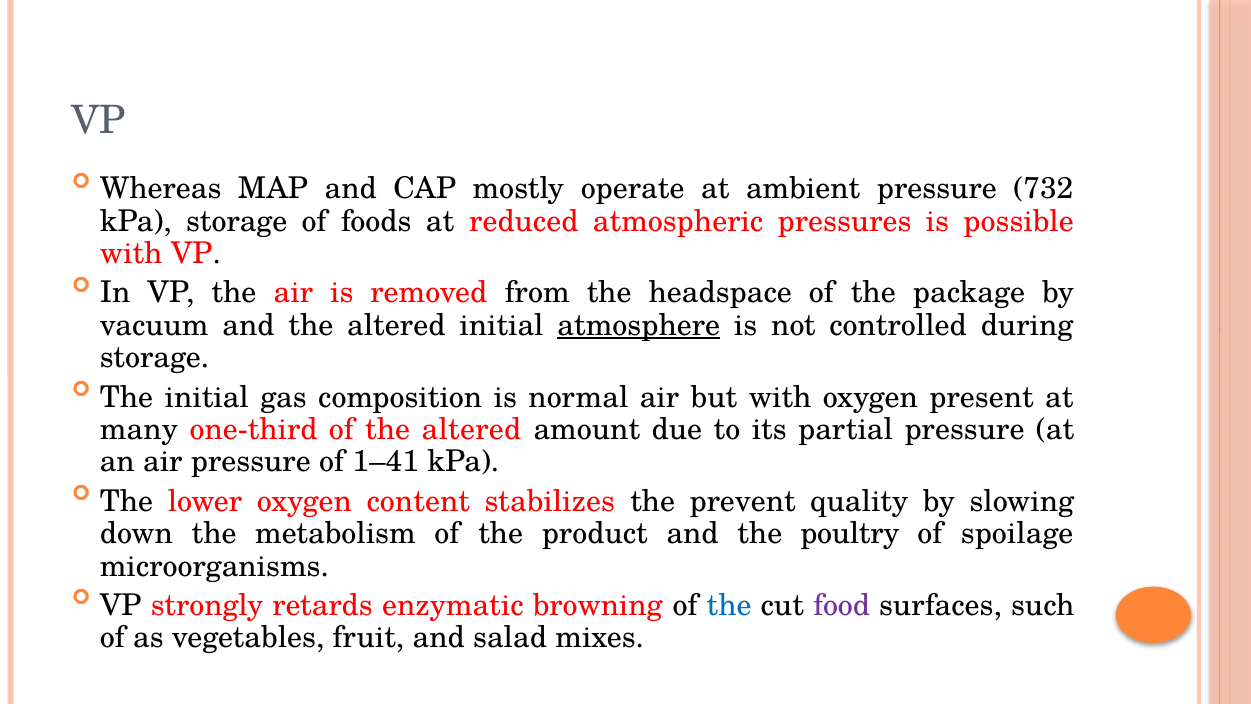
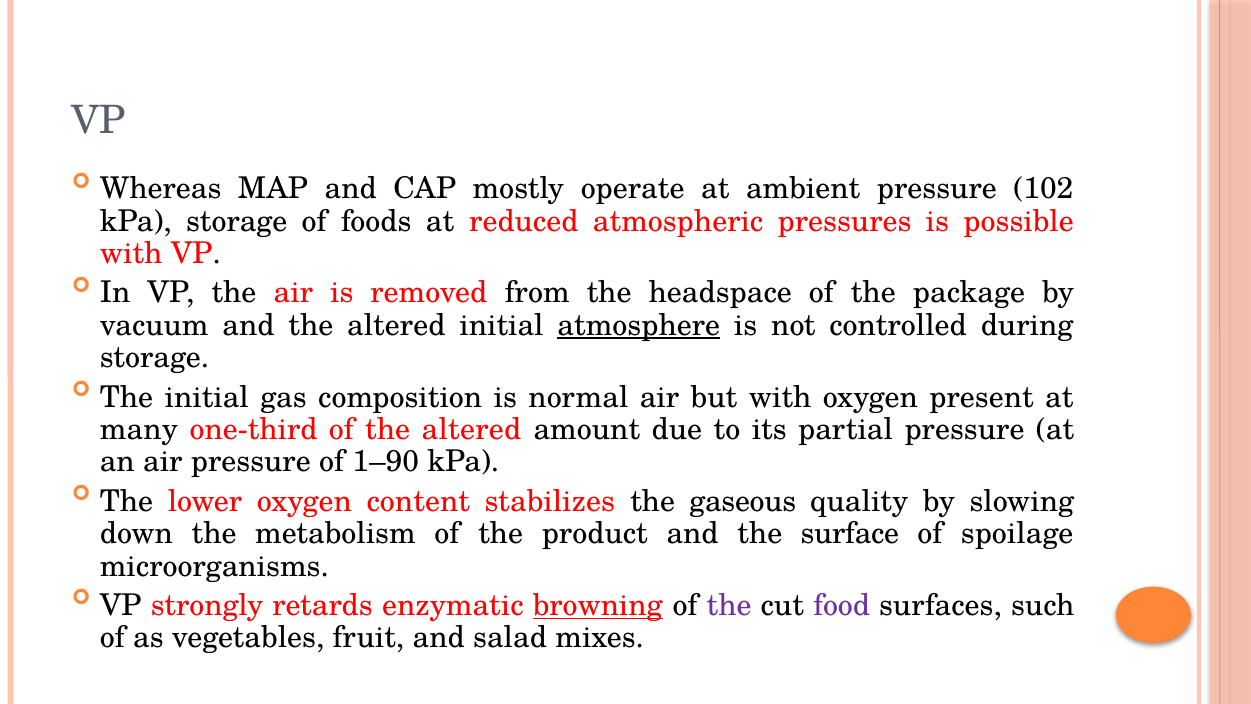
732: 732 -> 102
1–41: 1–41 -> 1–90
prevent: prevent -> gaseous
poultry: poultry -> surface
browning underline: none -> present
the at (729, 605) colour: blue -> purple
